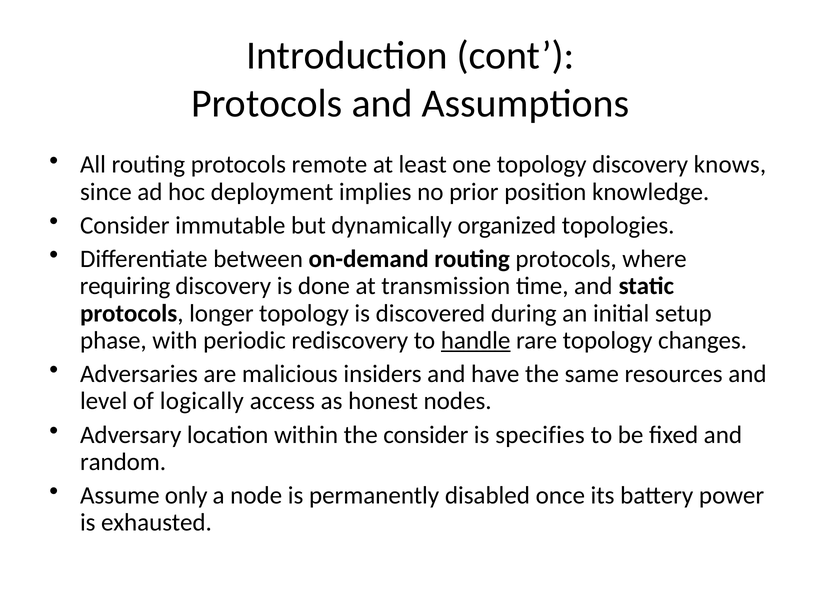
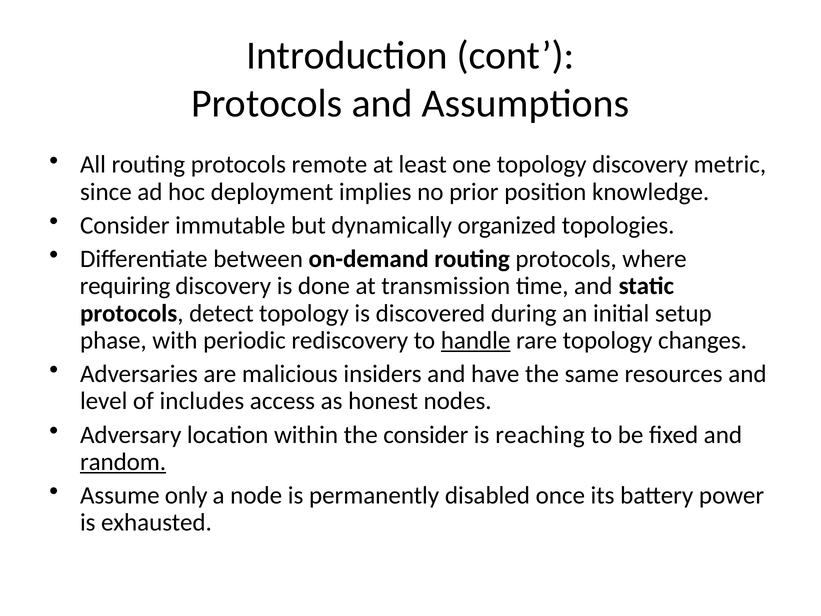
knows: knows -> metric
longer: longer -> detect
logically: logically -> includes
specifies: specifies -> reaching
random underline: none -> present
